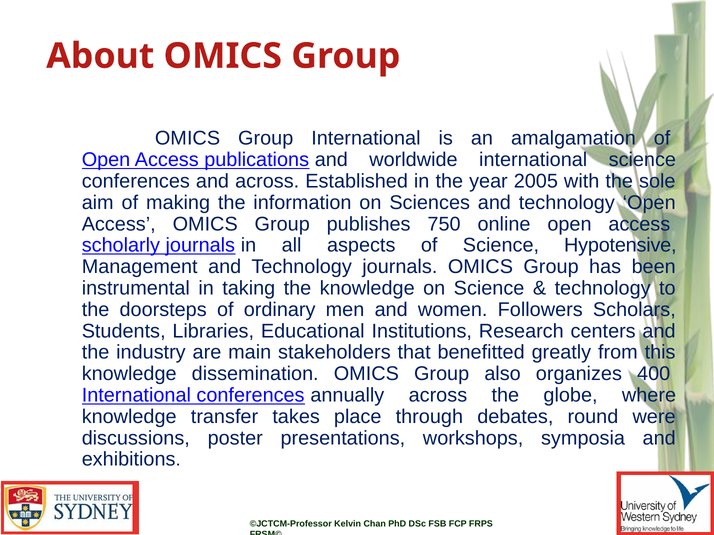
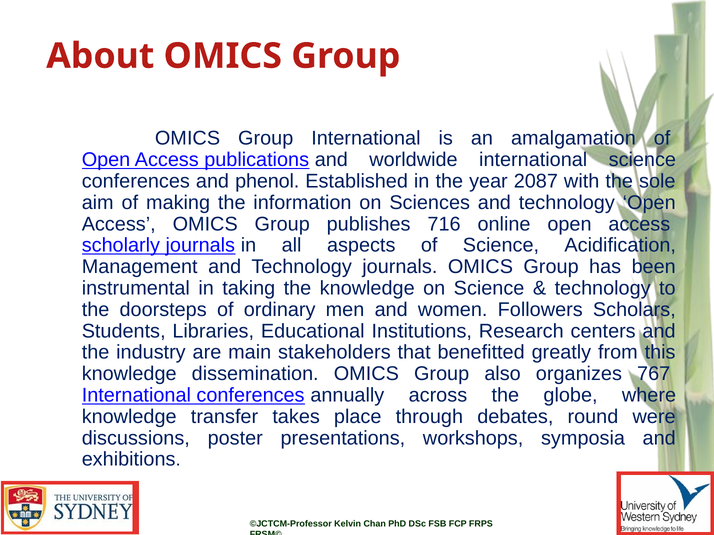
and across: across -> phenol
2005: 2005 -> 2087
750: 750 -> 716
Hypotensive: Hypotensive -> Acidification
400: 400 -> 767
